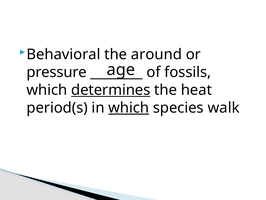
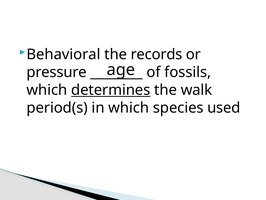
around: around -> records
heat: heat -> walk
which at (129, 107) underline: present -> none
walk: walk -> used
